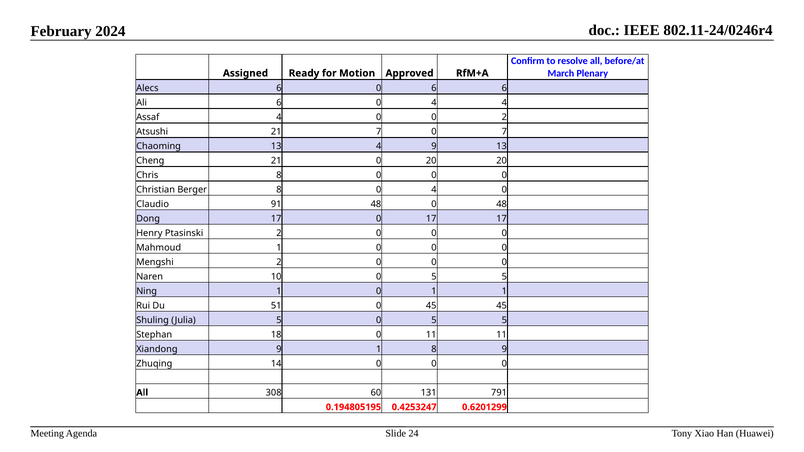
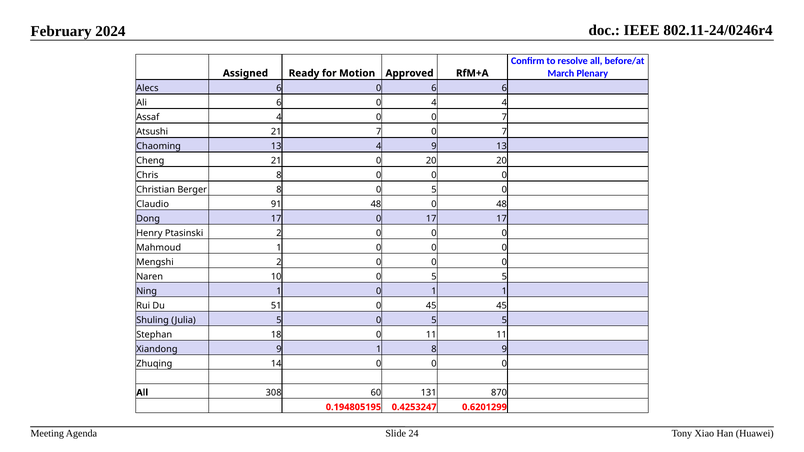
0 0 2: 2 -> 7
8 0 4: 4 -> 5
791: 791 -> 870
